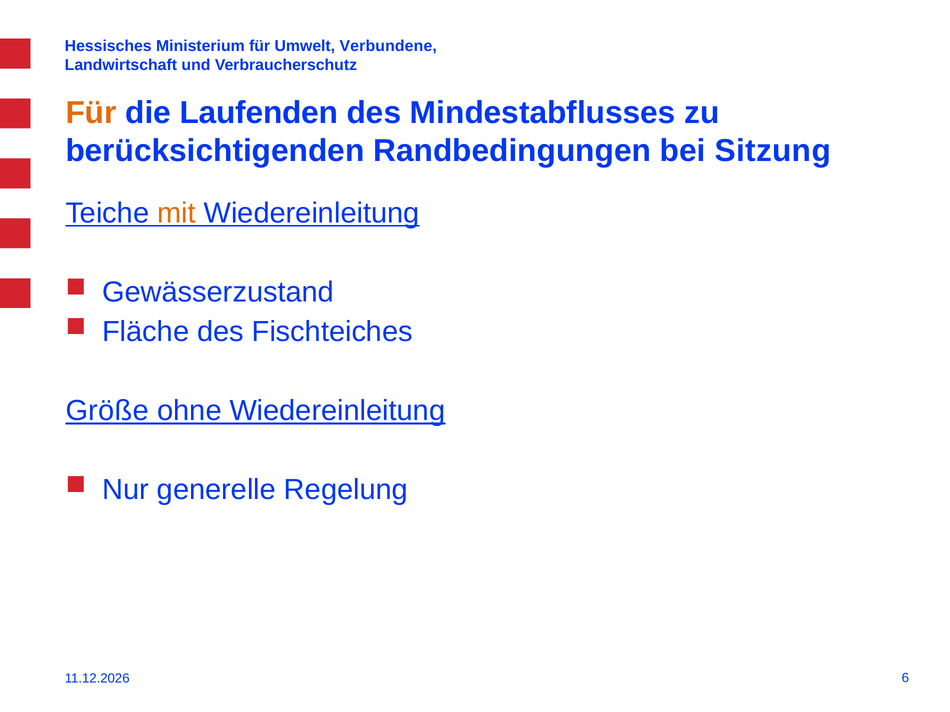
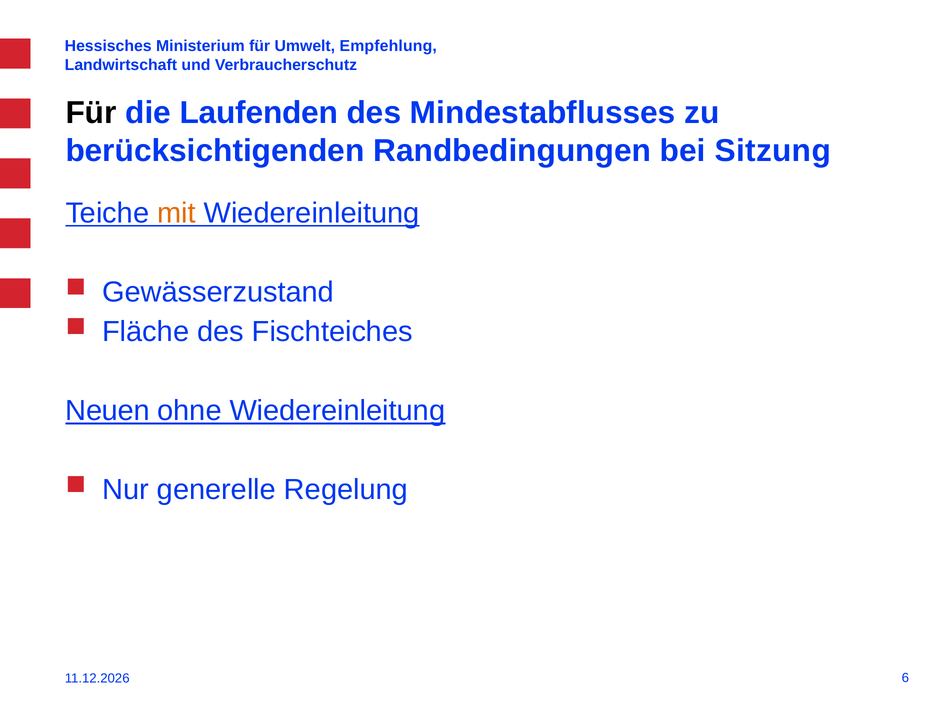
Verbundene: Verbundene -> Empfehlung
Für at (91, 113) colour: orange -> black
Größe: Größe -> Neuen
